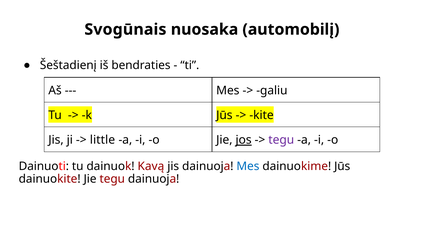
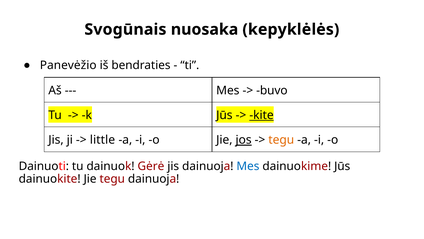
automobilį: automobilį -> kepyklėlės
Šeštadienį: Šeštadienį -> Panevėžio
galiu: galiu -> buvo
kite underline: none -> present
tegu at (281, 140) colour: purple -> orange
Kavą: Kavą -> Gėrė
